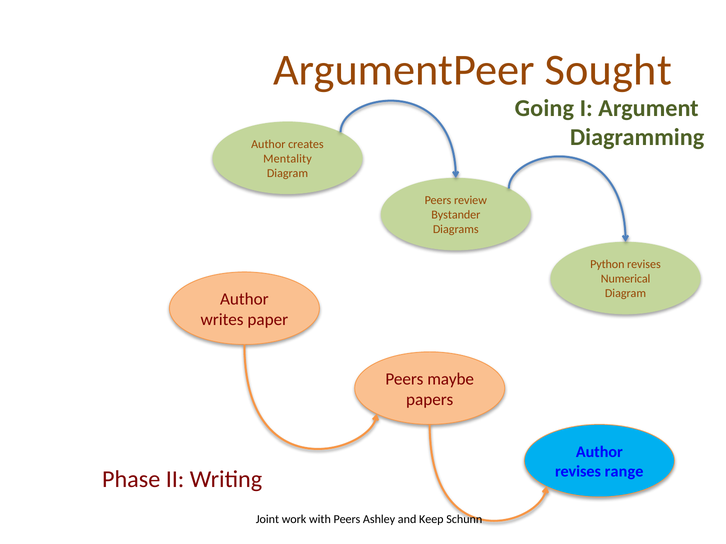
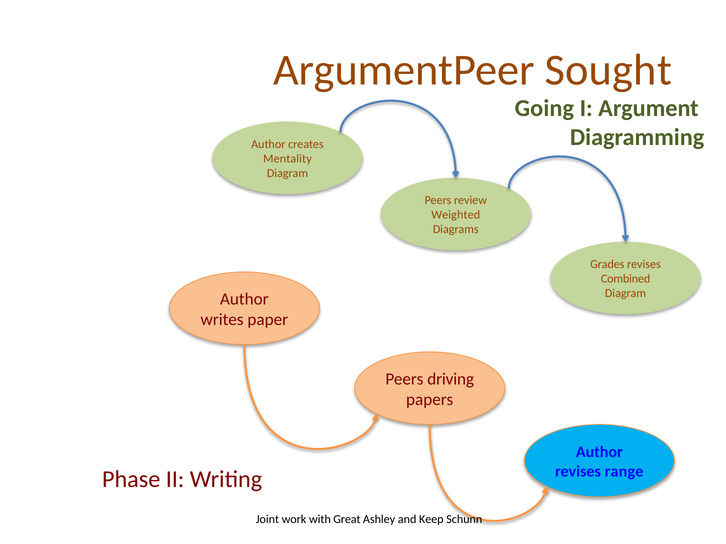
Bystander: Bystander -> Weighted
Python: Python -> Grades
Numerical: Numerical -> Combined
maybe: maybe -> driving
with Peers: Peers -> Great
